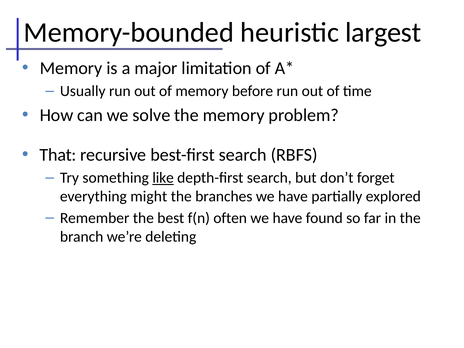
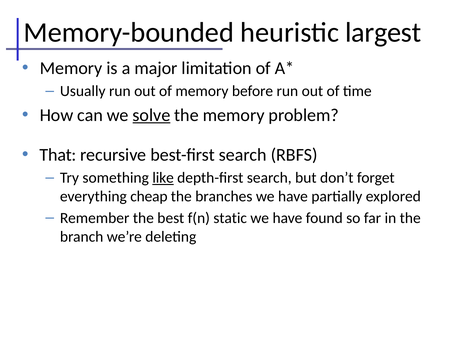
solve underline: none -> present
might: might -> cheap
often: often -> static
